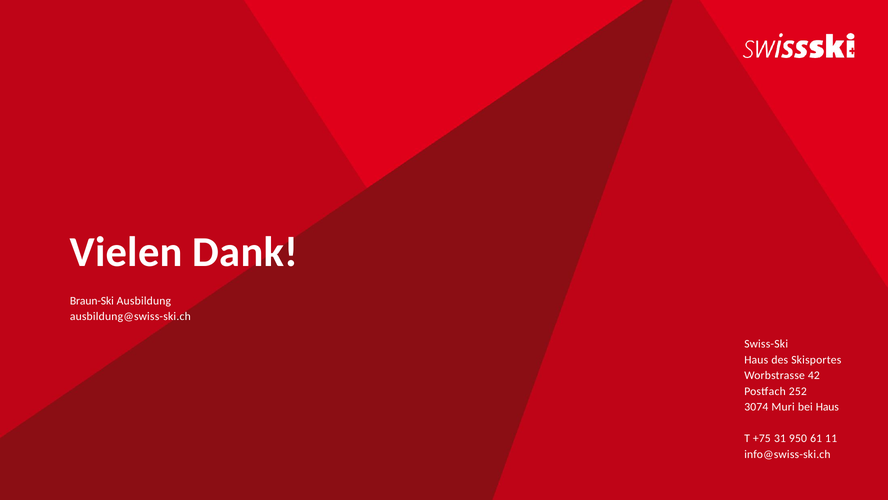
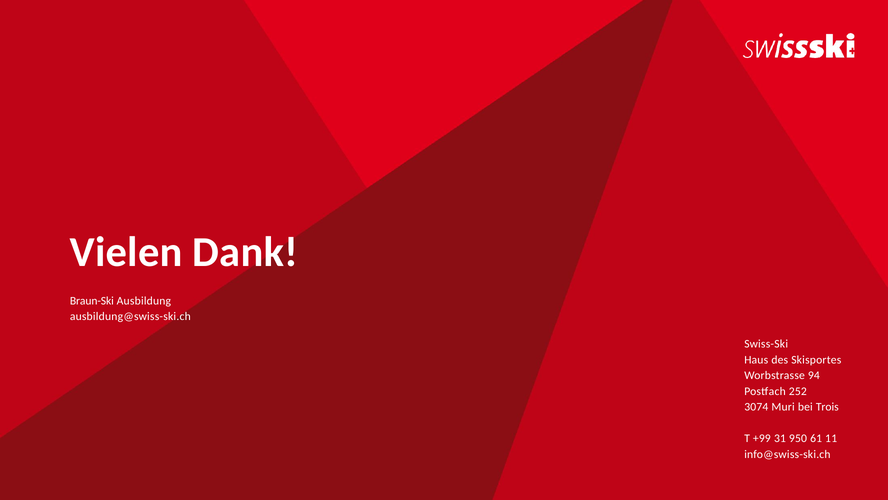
42: 42 -> 94
bei Haus: Haus -> Trois
+75: +75 -> +99
